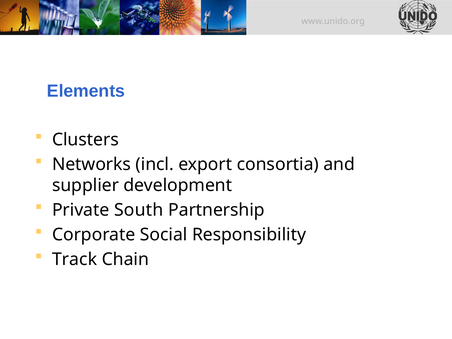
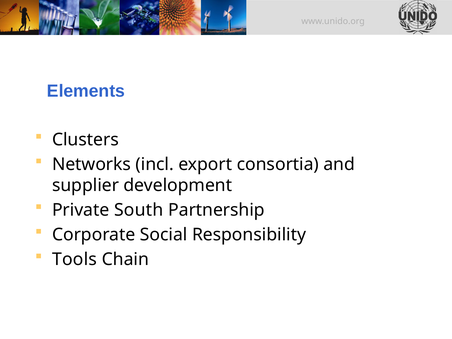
Track: Track -> Tools
